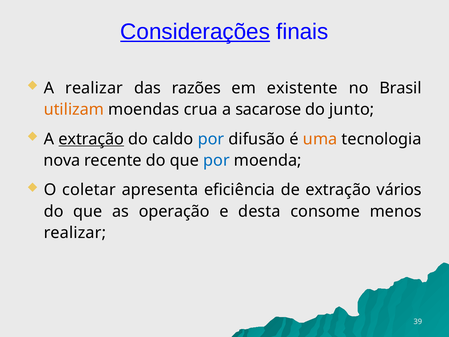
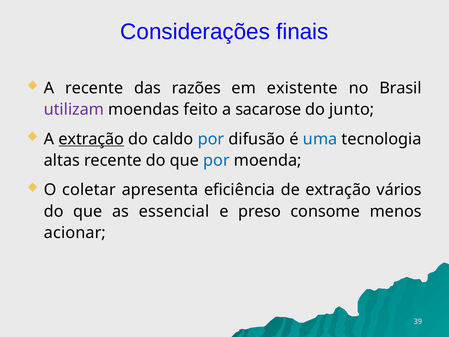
Considerações underline: present -> none
A realizar: realizar -> recente
utilizam colour: orange -> purple
crua: crua -> feito
uma colour: orange -> blue
nova: nova -> altas
operação: operação -> essencial
desta: desta -> preso
realizar at (75, 233): realizar -> acionar
